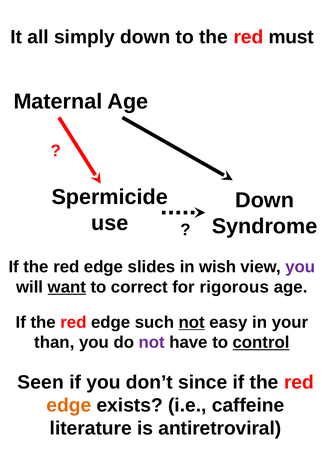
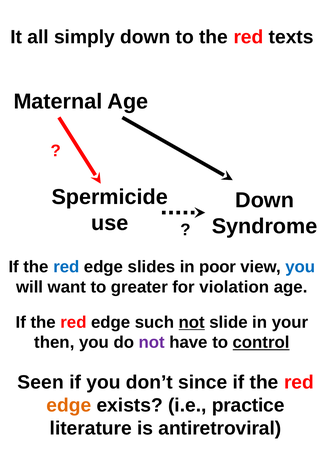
must: must -> texts
red at (66, 267) colour: black -> blue
wish: wish -> poor
you at (300, 267) colour: purple -> blue
want underline: present -> none
correct: correct -> greater
rigorous: rigorous -> violation
easy: easy -> slide
than: than -> then
caffeine: caffeine -> practice
